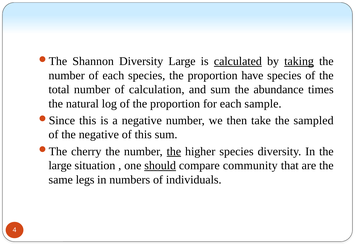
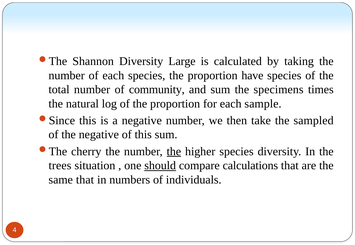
calculated underline: present -> none
taking underline: present -> none
calculation: calculation -> community
abundance: abundance -> specimens
large at (60, 166): large -> trees
community: community -> calculations
same legs: legs -> that
